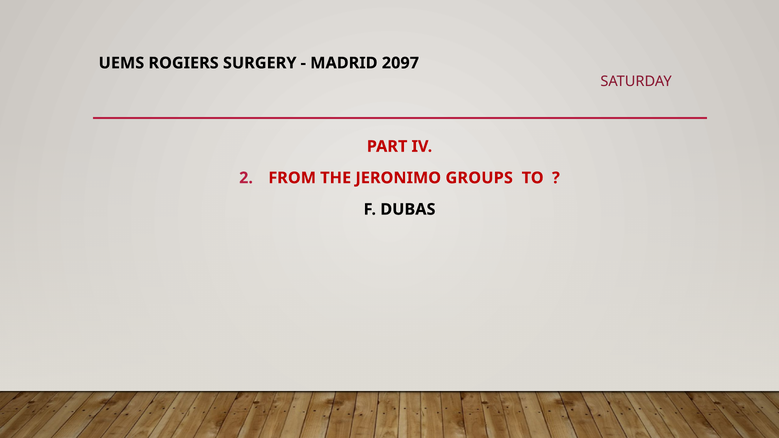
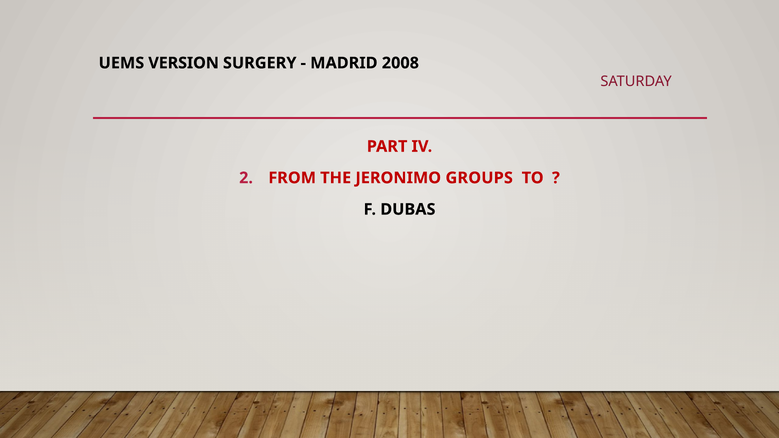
ROGIERS: ROGIERS -> VERSION
2097: 2097 -> 2008
